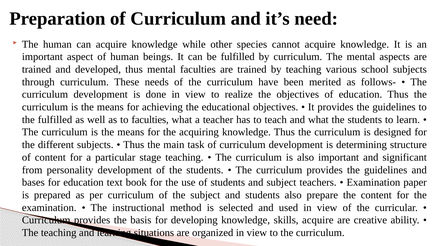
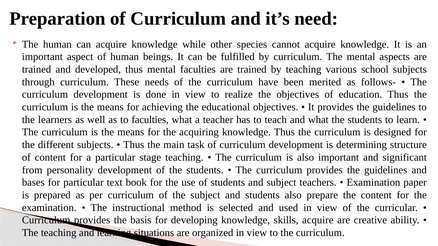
the fulfilled: fulfilled -> learners
for education: education -> particular
